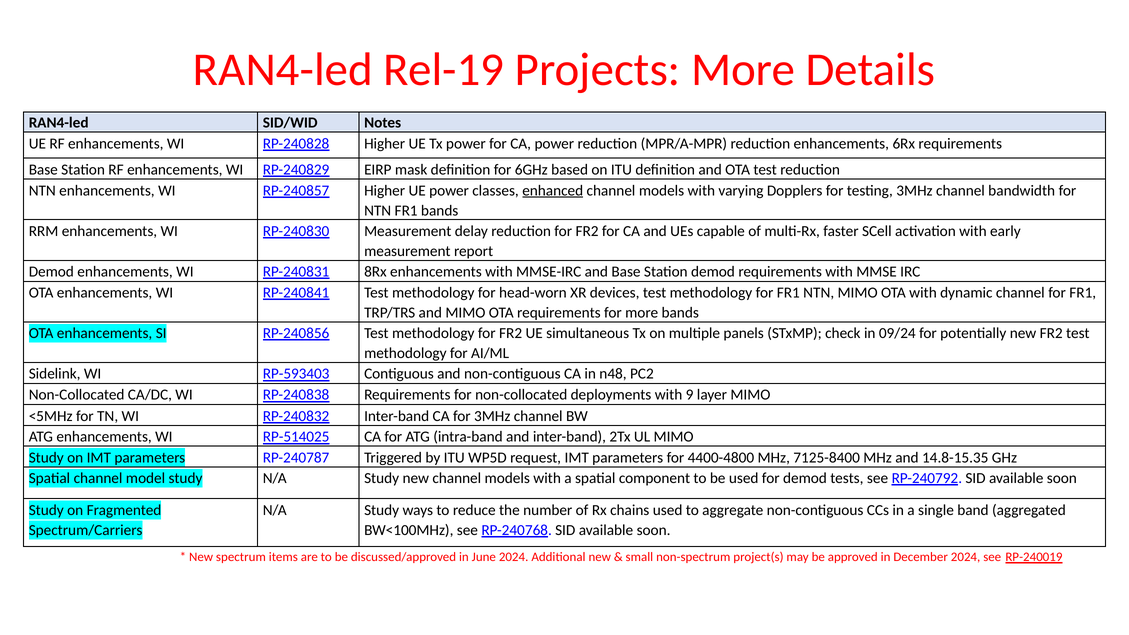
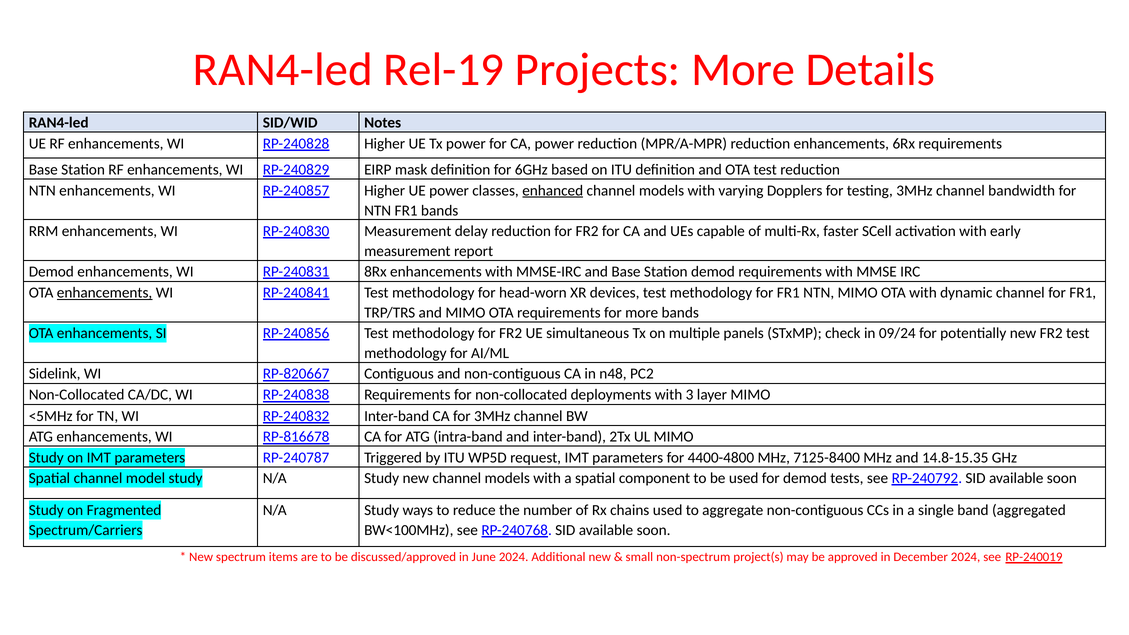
enhancements at (105, 293) underline: none -> present
RP-593403: RP-593403 -> RP-820667
9: 9 -> 3
RP-514025: RP-514025 -> RP-816678
